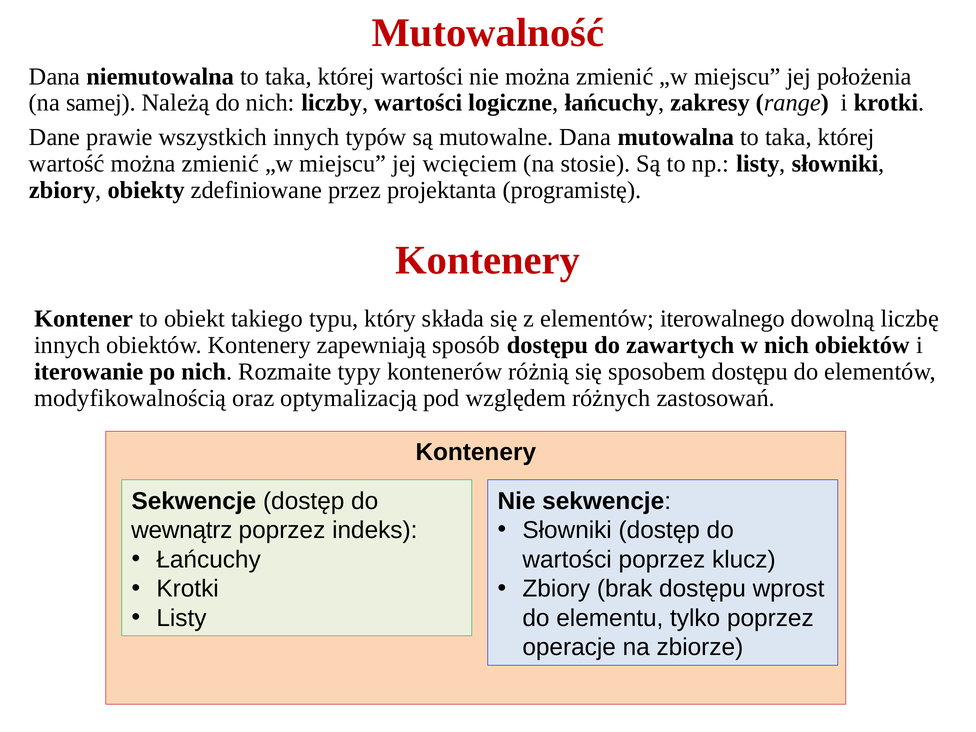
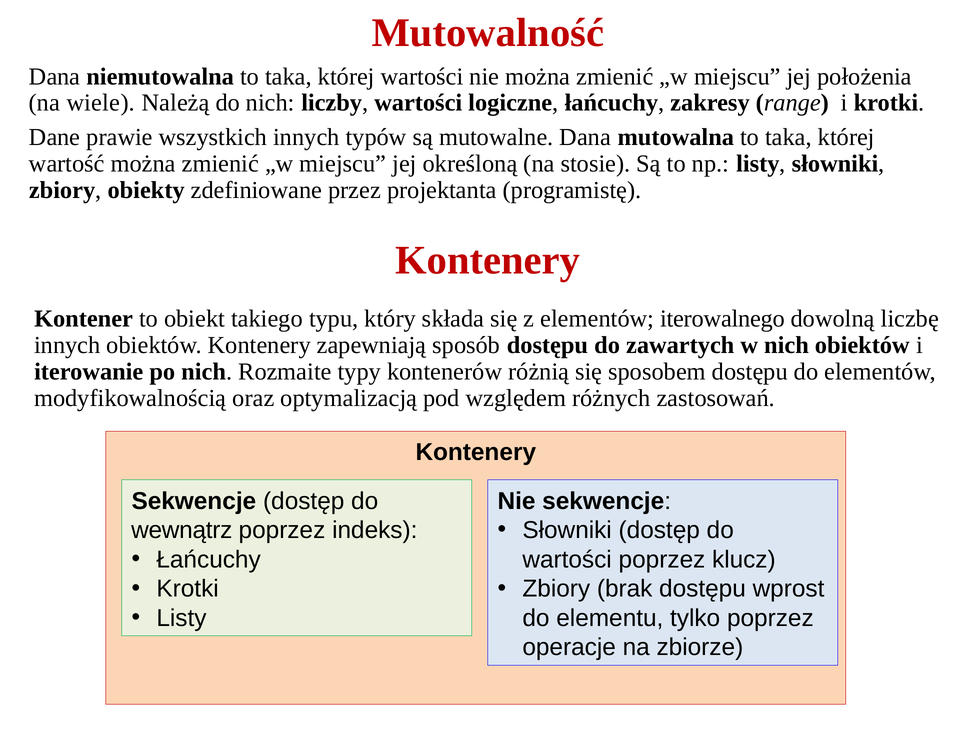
samej: samej -> wiele
wcięciem: wcięciem -> określoną
